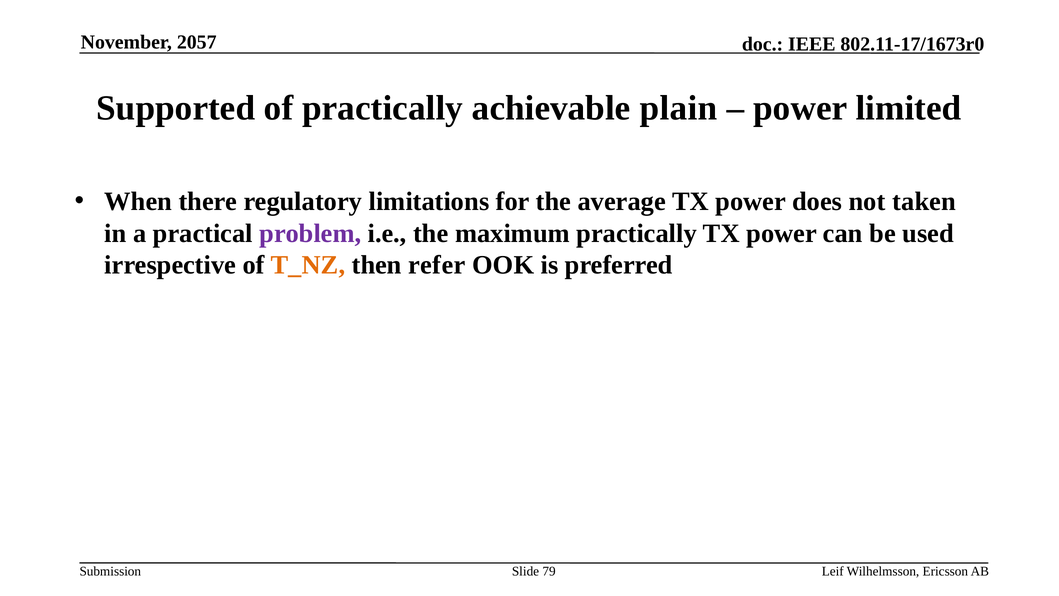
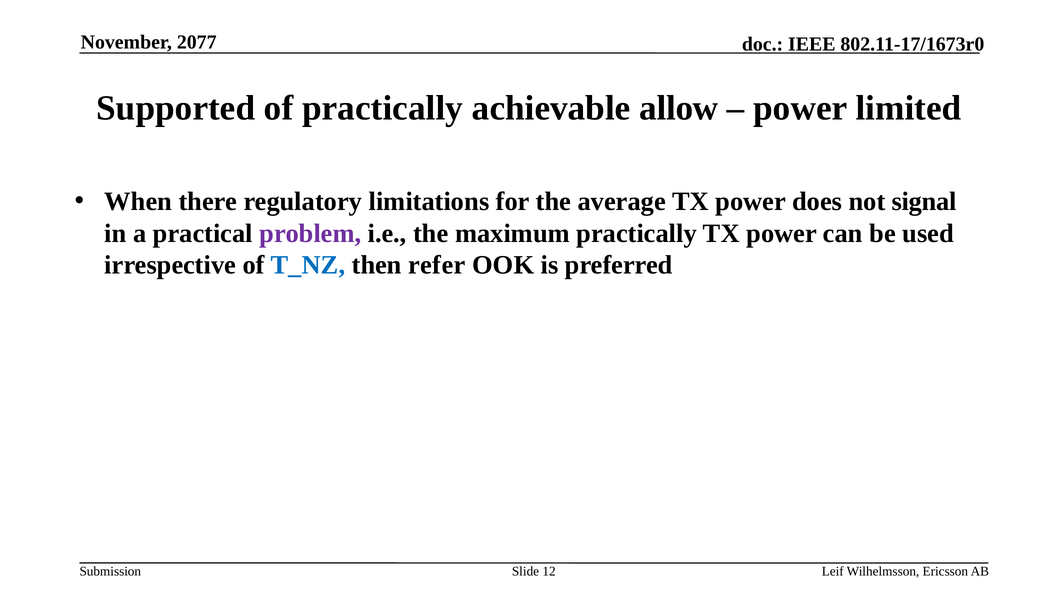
2057: 2057 -> 2077
plain: plain -> allow
taken: taken -> signal
T_NZ colour: orange -> blue
79: 79 -> 12
